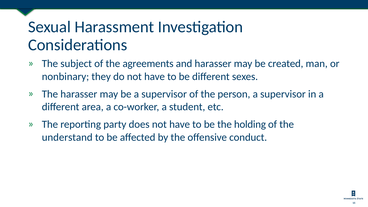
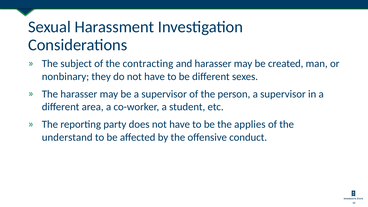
agreements: agreements -> contracting
holding: holding -> applies
